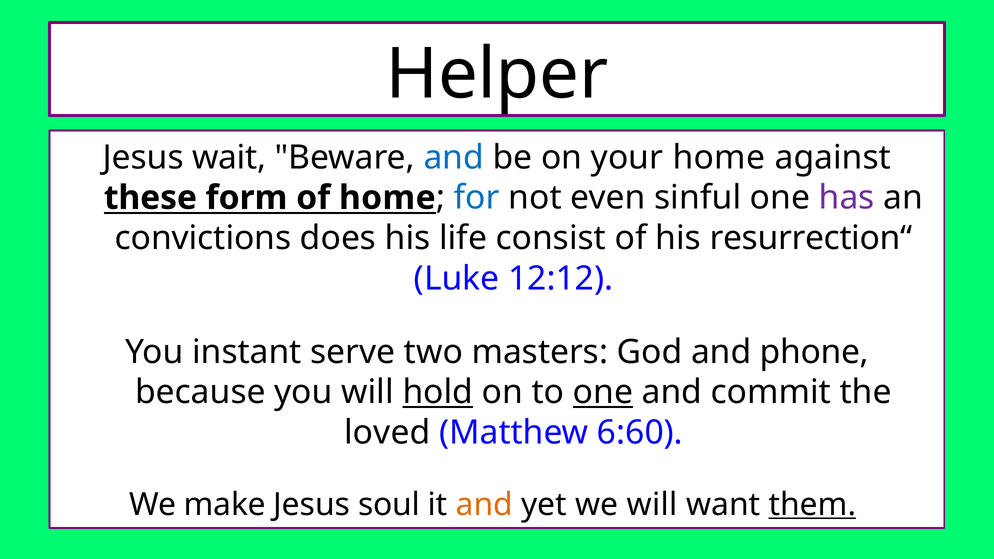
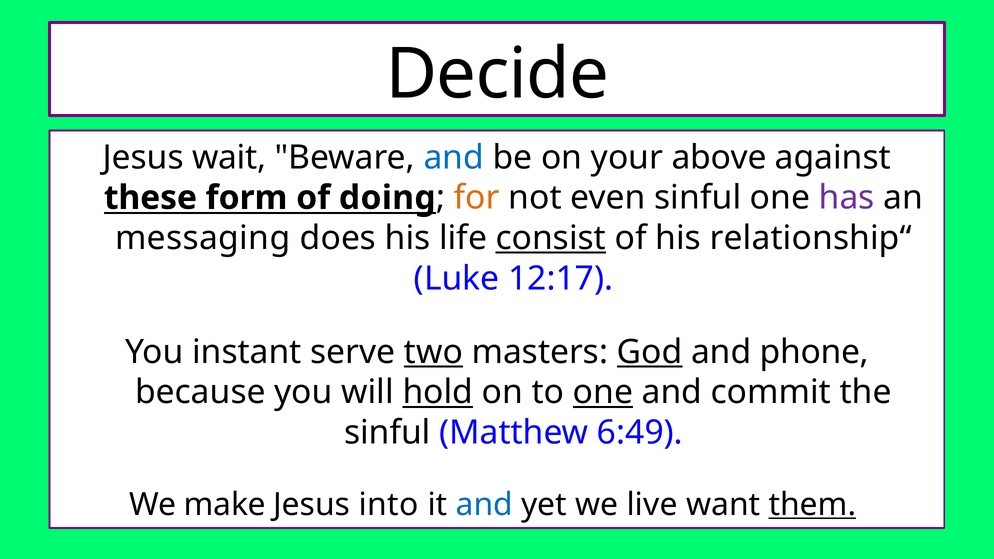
Helper: Helper -> Decide
your home: home -> above
of home: home -> doing
for colour: blue -> orange
convictions: convictions -> messaging
consist underline: none -> present
resurrection“: resurrection“ -> relationship“
12:12: 12:12 -> 12:17
two underline: none -> present
God underline: none -> present
loved at (387, 433): loved -> sinful
6:60: 6:60 -> 6:49
soul: soul -> into
and at (484, 505) colour: orange -> blue
we will: will -> live
